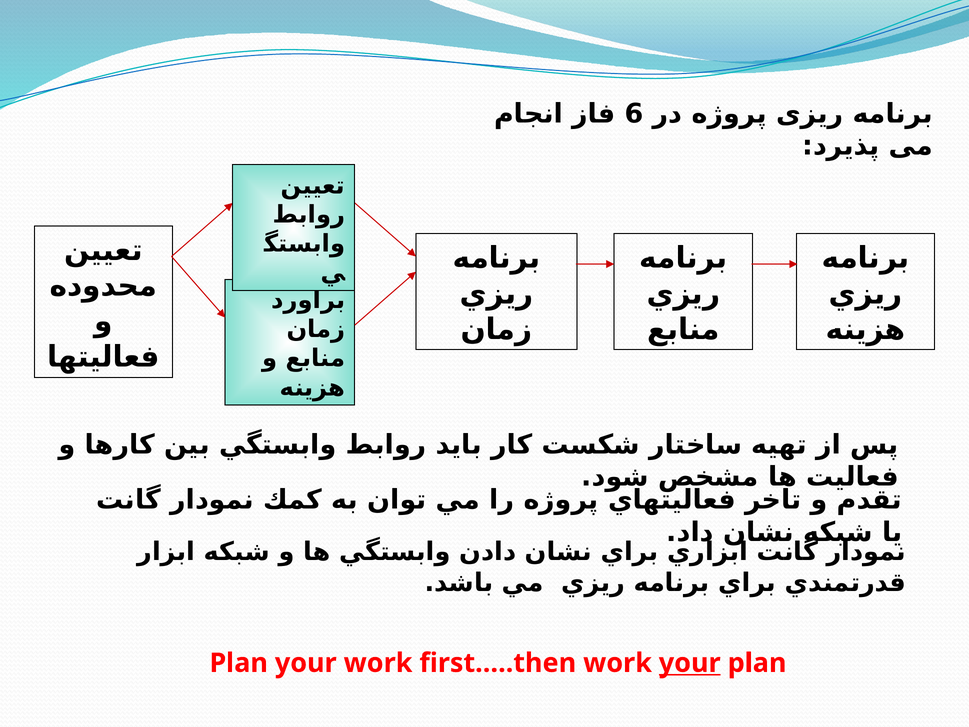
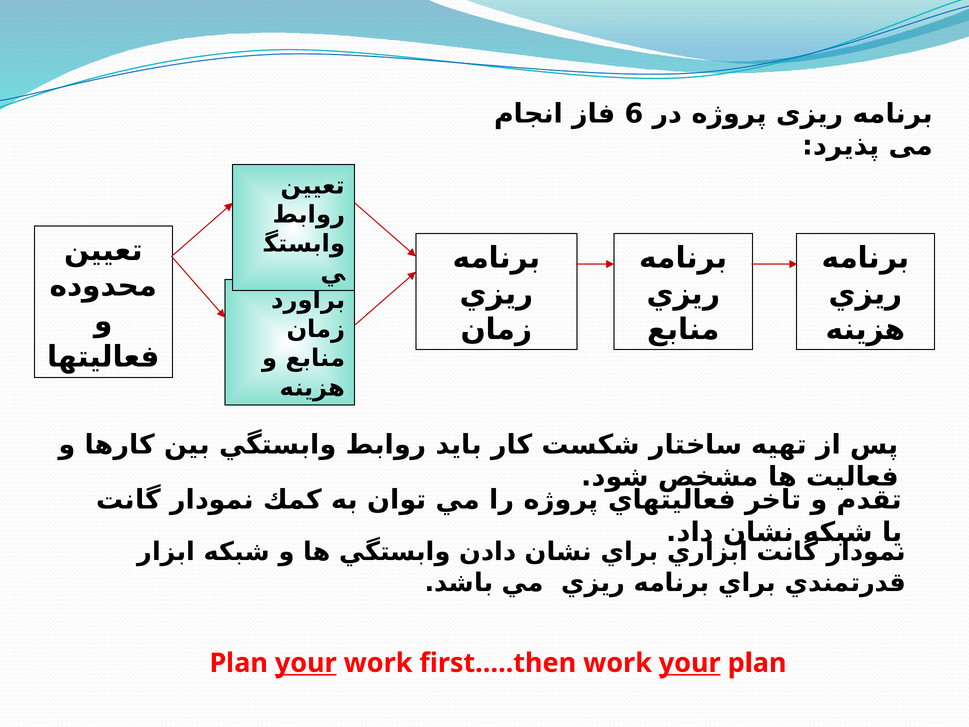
your at (306, 663) underline: none -> present
